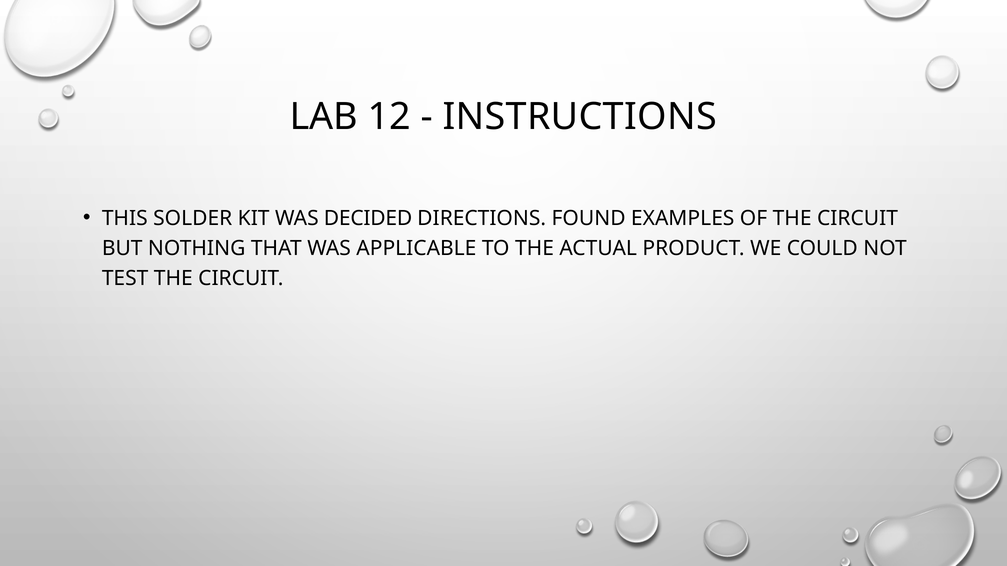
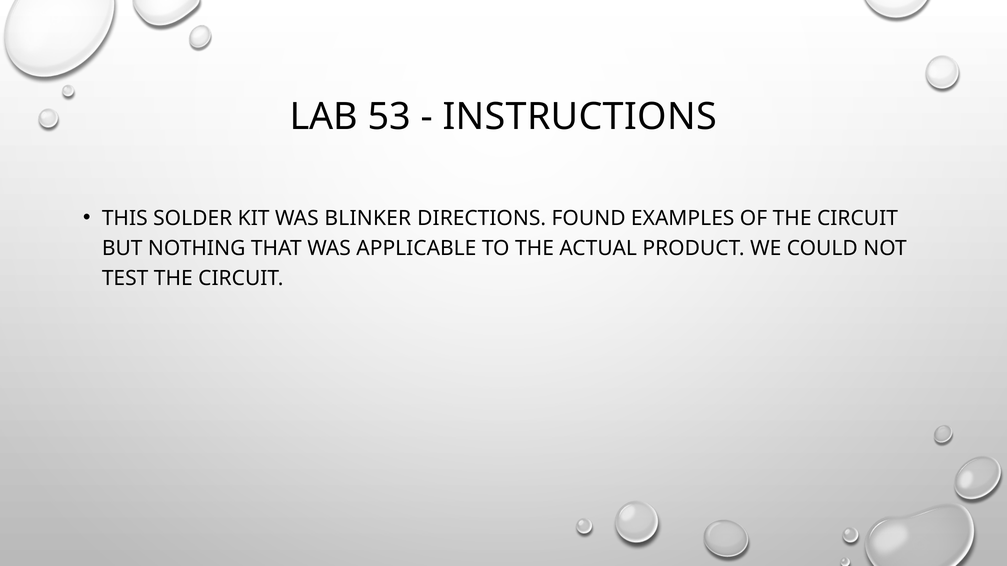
12: 12 -> 53
DECIDED: DECIDED -> BLINKER
